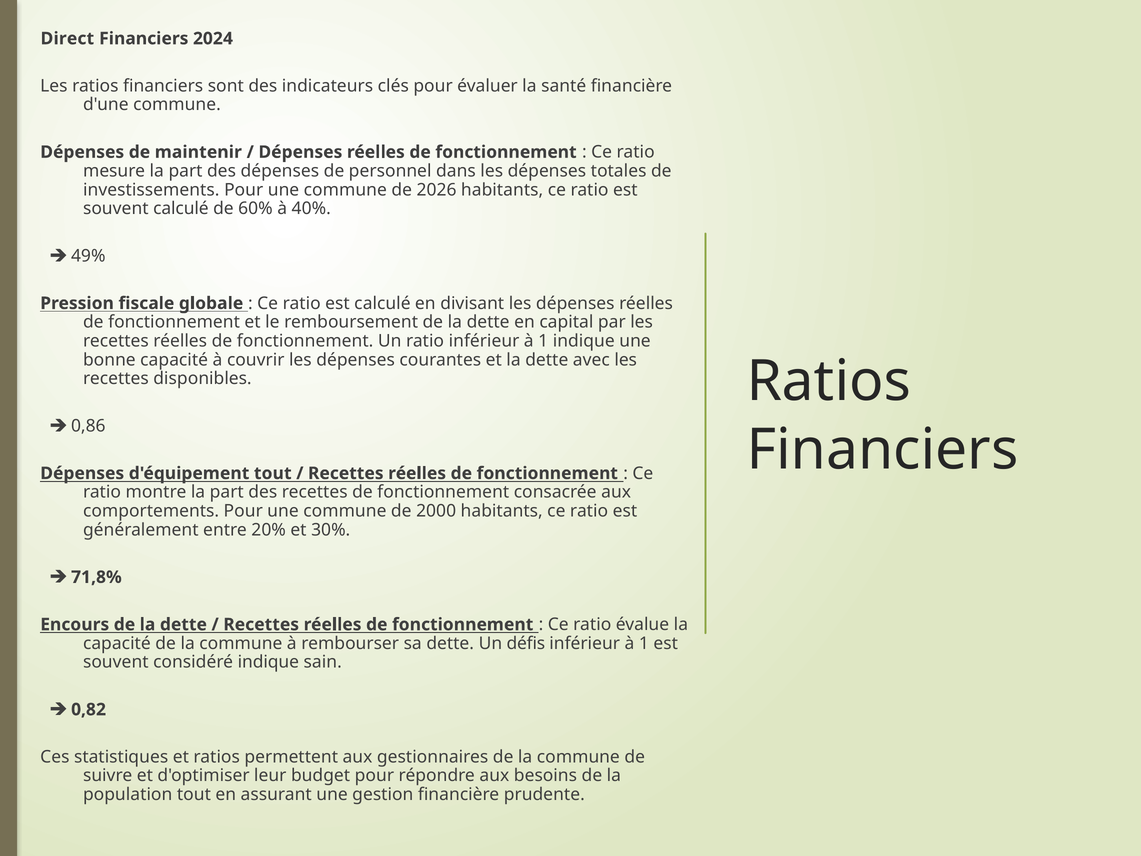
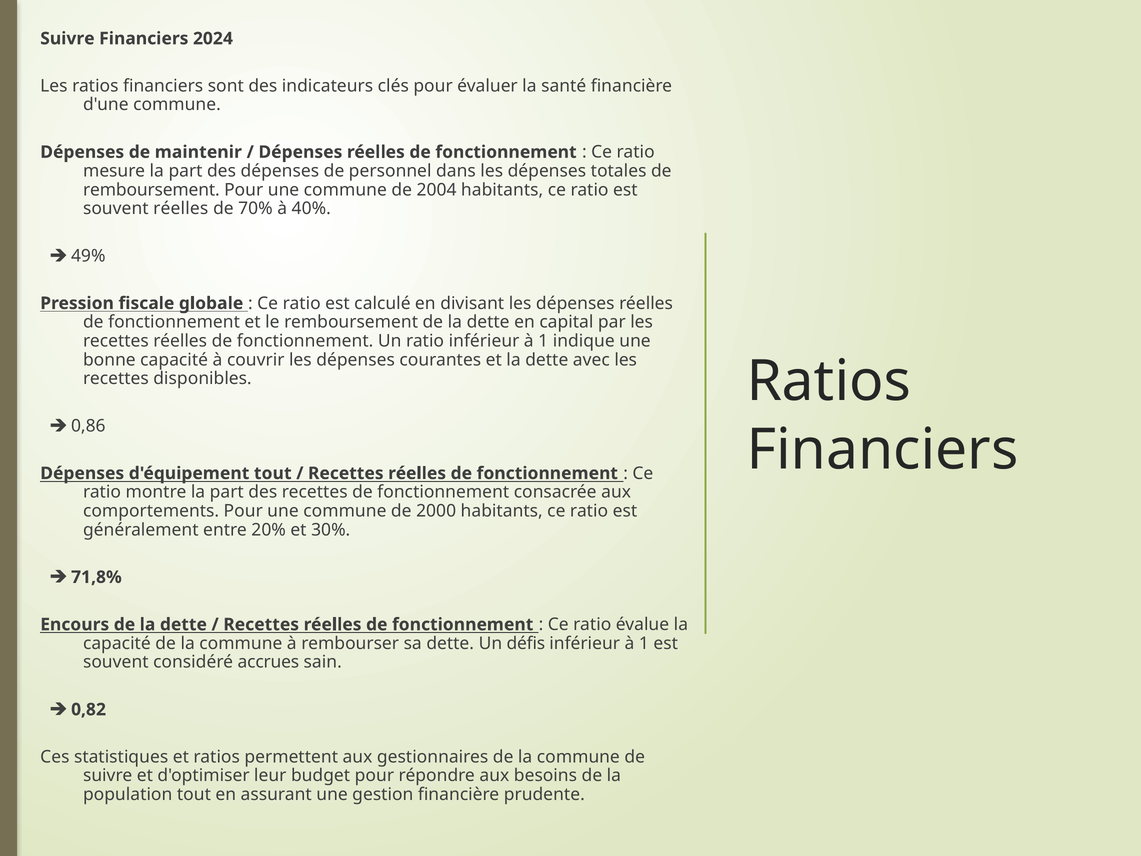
Direct at (67, 39): Direct -> Suivre
investissements at (151, 190): investissements -> remboursement
2026: 2026 -> 2004
souvent calculé: calculé -> réelles
60%: 60% -> 70%
considéré indique: indique -> accrues
